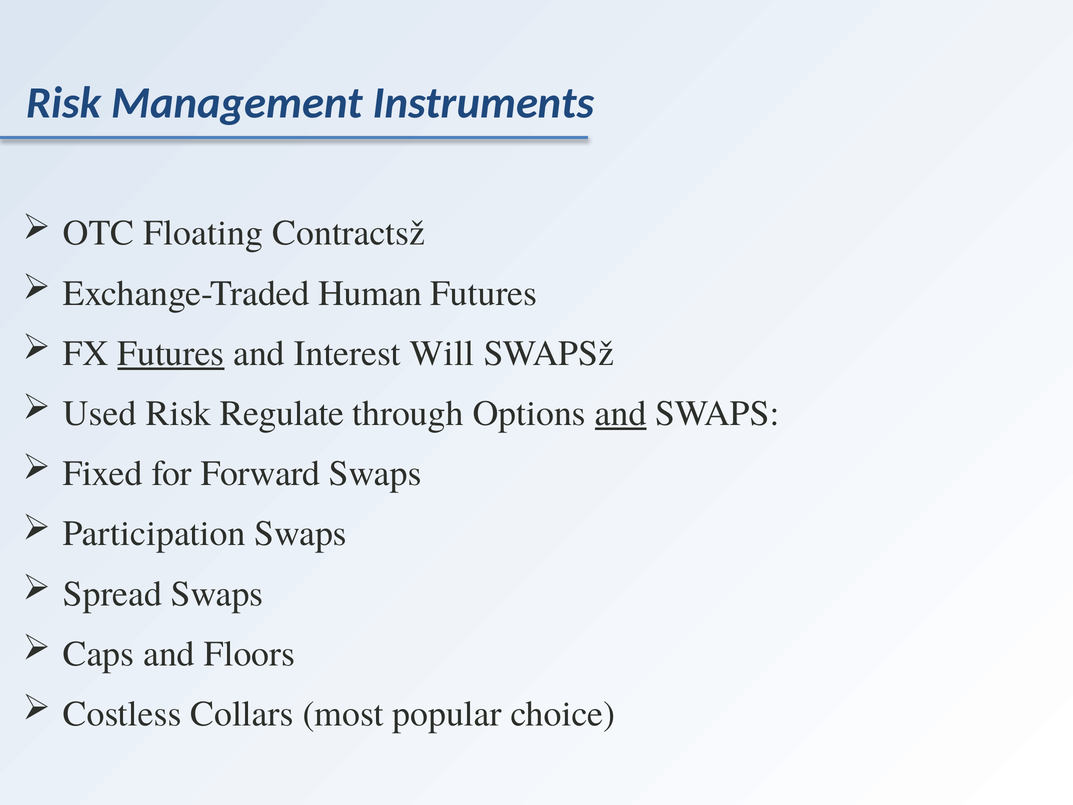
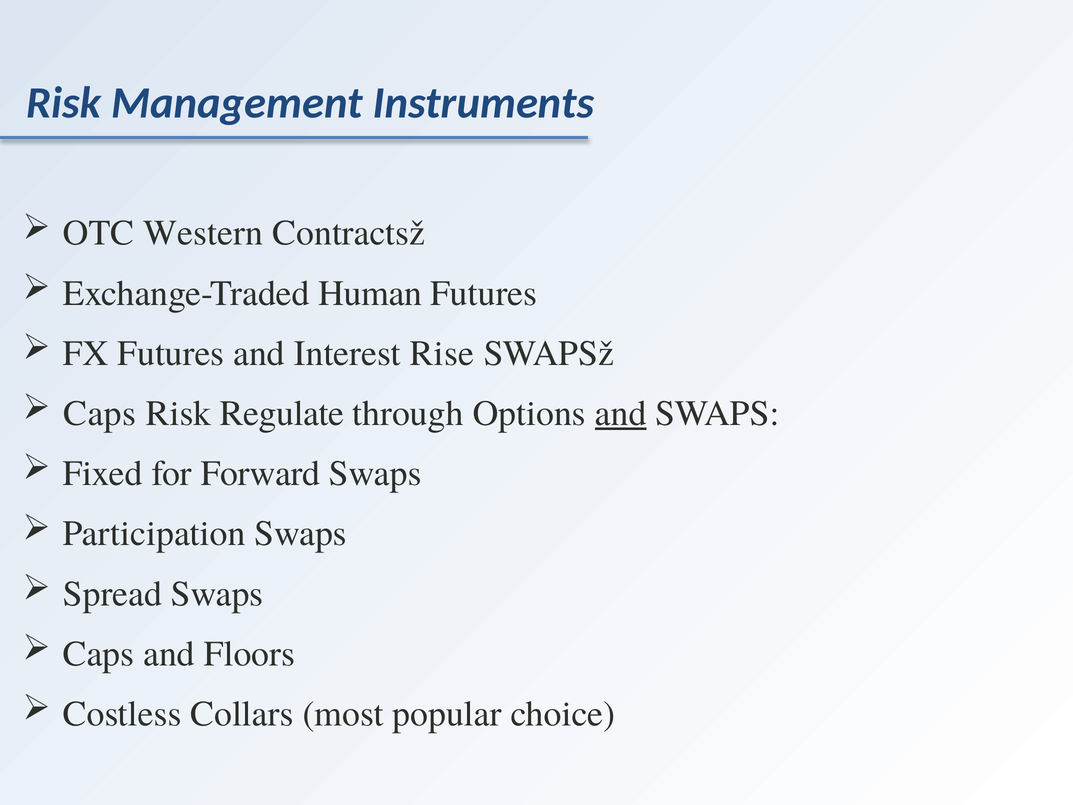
Floating: Floating -> Western
Futures at (171, 353) underline: present -> none
Will: Will -> Rise
Used at (100, 413): Used -> Caps
